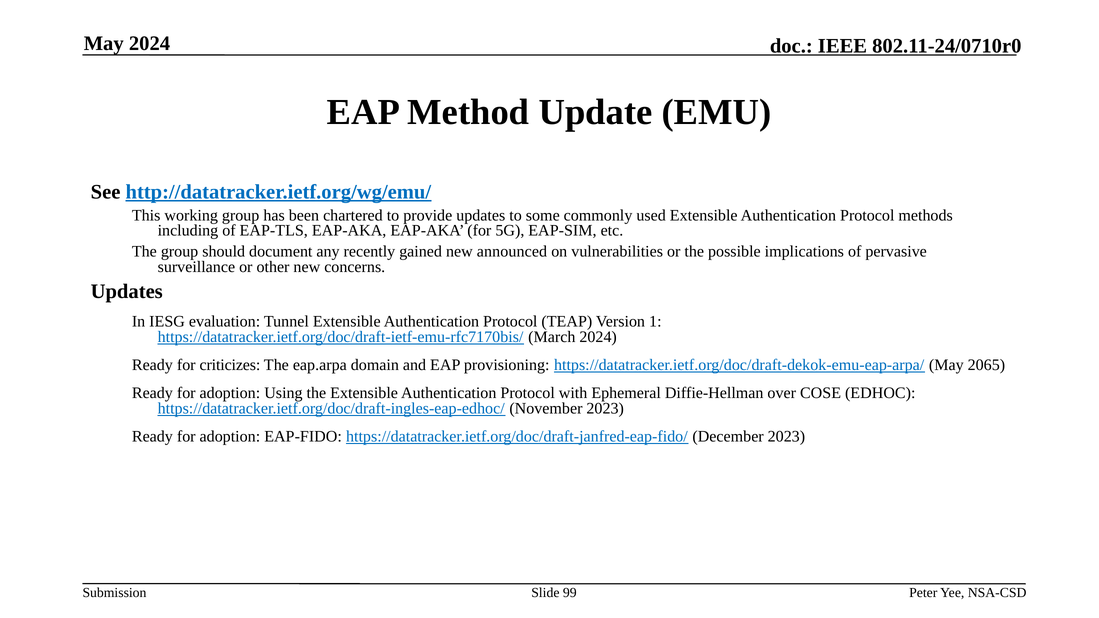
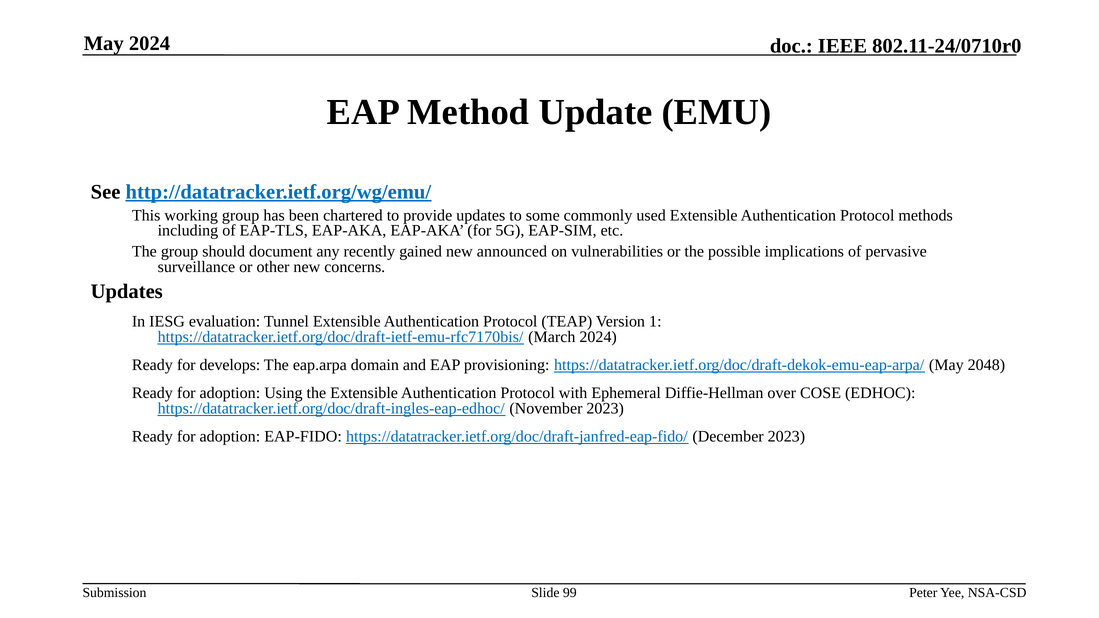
criticizes: criticizes -> develops
2065: 2065 -> 2048
